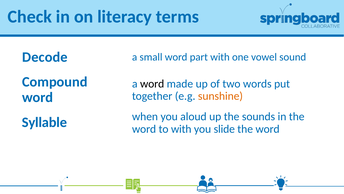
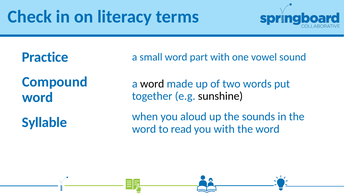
Decode: Decode -> Practice
sunshine colour: orange -> black
to with: with -> read
you slide: slide -> with
